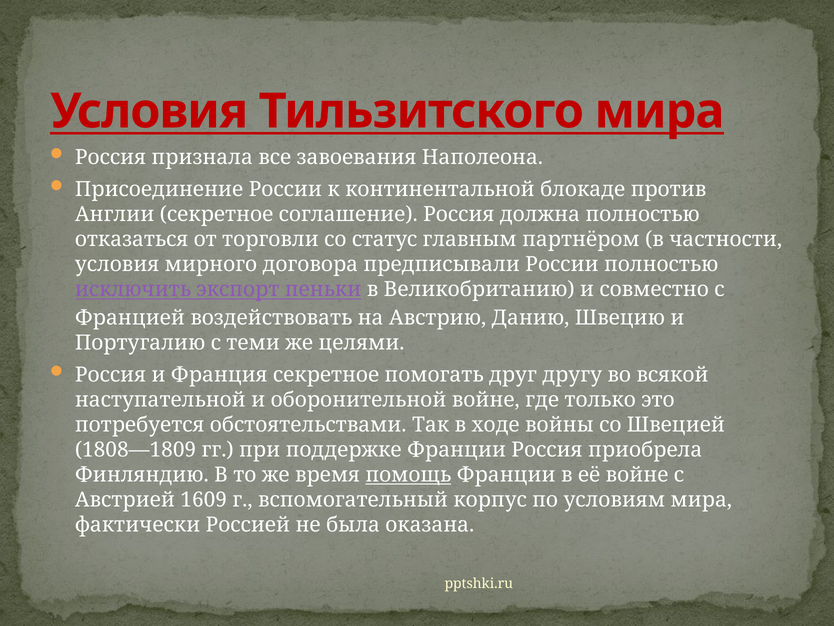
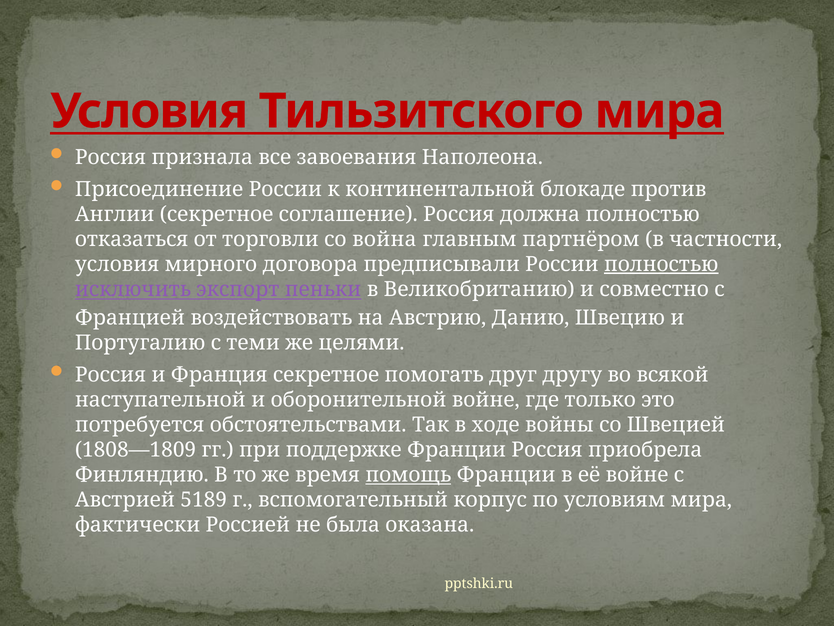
статус: статус -> война
полностью at (661, 264) underline: none -> present
1609: 1609 -> 5189
